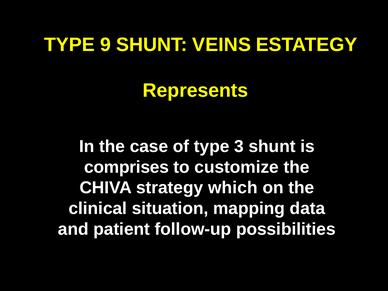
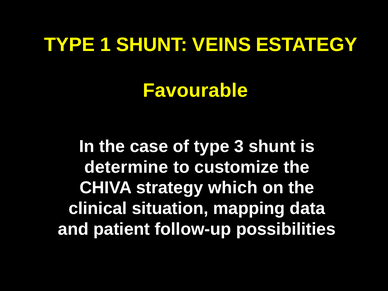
9: 9 -> 1
Represents: Represents -> Favourable
comprises: comprises -> determine
